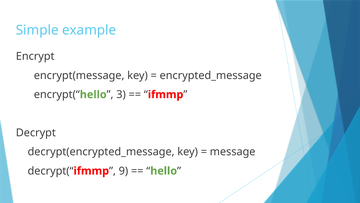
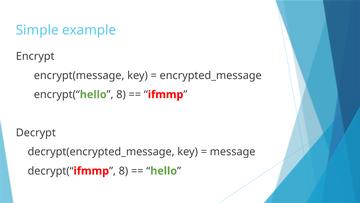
3 at (121, 94): 3 -> 8
9 at (123, 171): 9 -> 8
